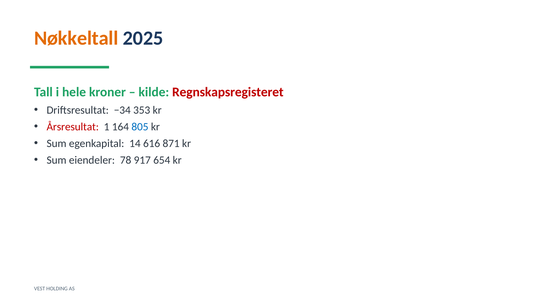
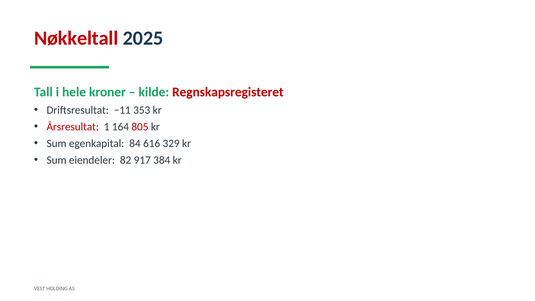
Nøkkeltall colour: orange -> red
−34: −34 -> −11
805 colour: blue -> red
14: 14 -> 84
871: 871 -> 329
78: 78 -> 82
654: 654 -> 384
